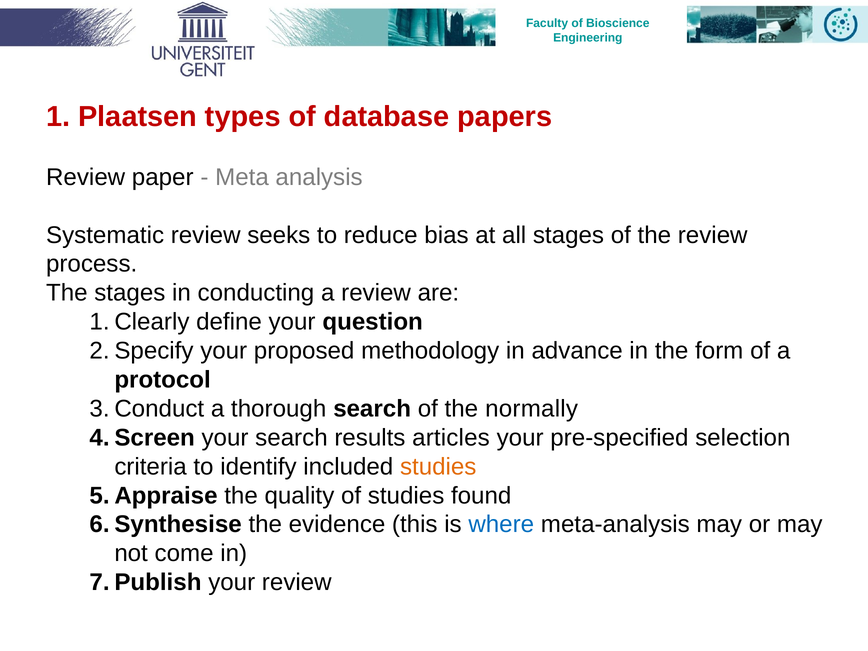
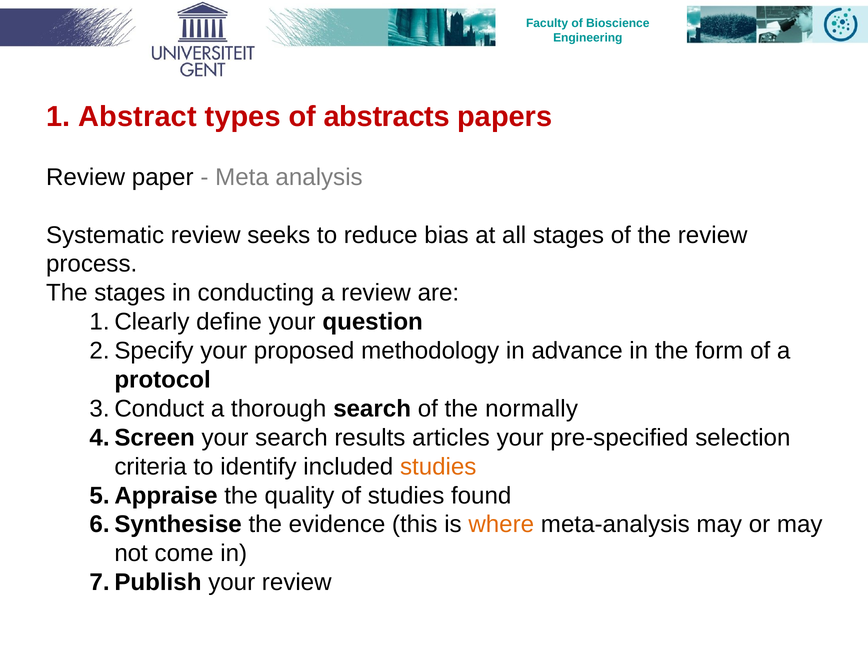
Plaatsen: Plaatsen -> Abstract
database: database -> abstracts
where colour: blue -> orange
